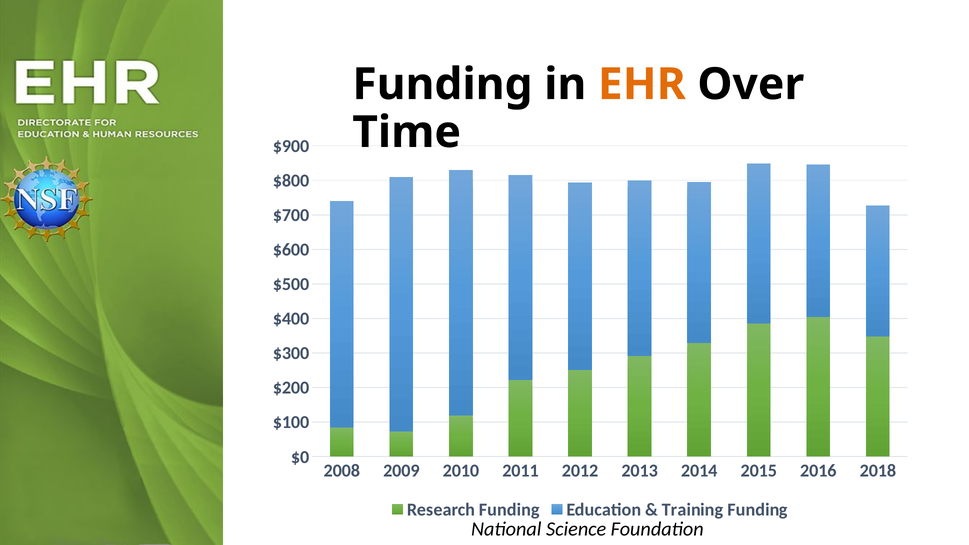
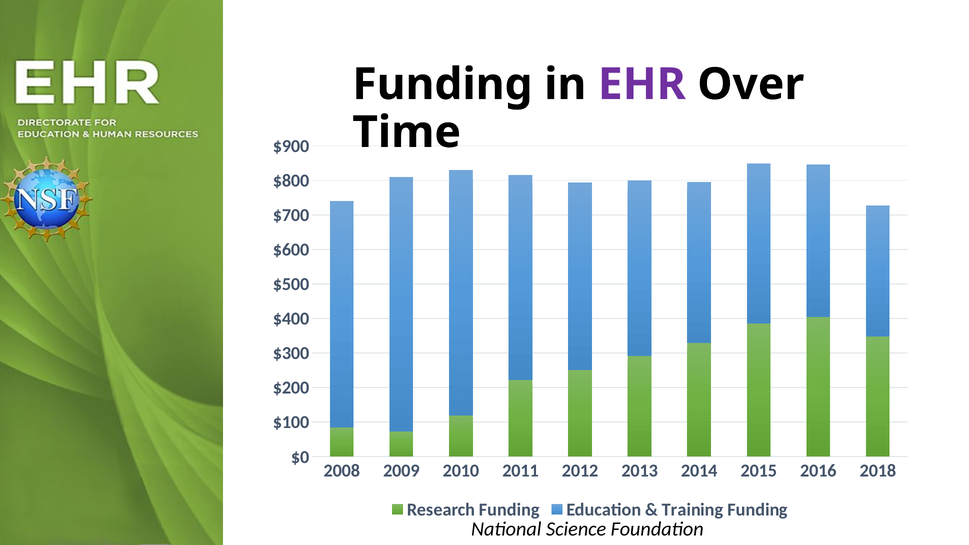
EHR colour: orange -> purple
